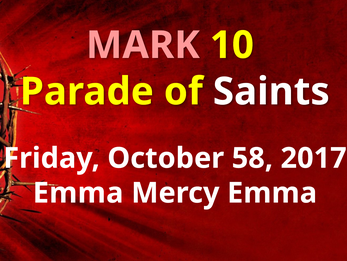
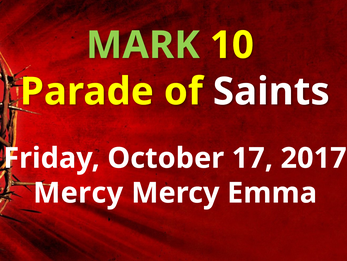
MARK colour: pink -> light green
58: 58 -> 17
Emma at (78, 192): Emma -> Mercy
